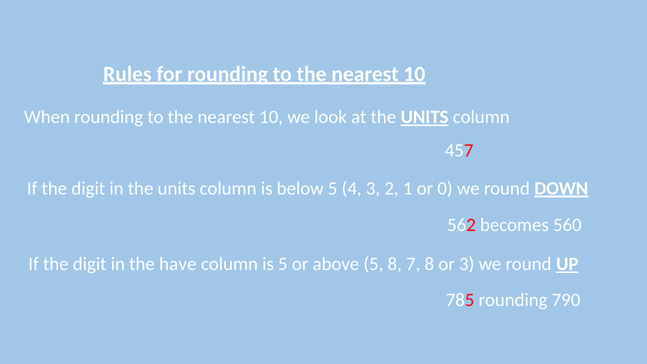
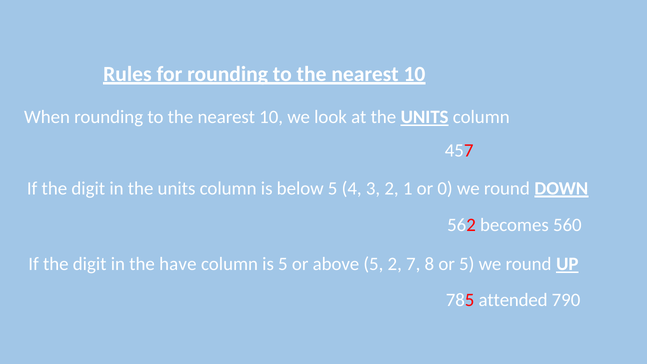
5 8: 8 -> 2
or 3: 3 -> 5
785 rounding: rounding -> attended
